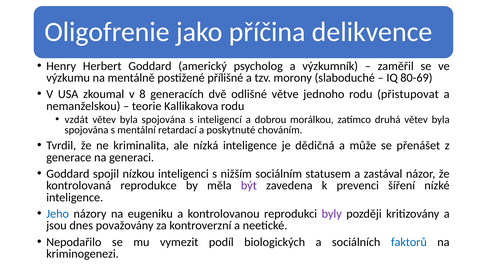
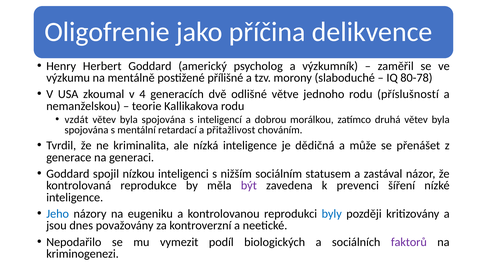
80-69: 80-69 -> 80-78
8: 8 -> 4
přistupovat: přistupovat -> příslušností
poskytnuté: poskytnuté -> přitažlivost
byly colour: purple -> blue
faktorů colour: blue -> purple
